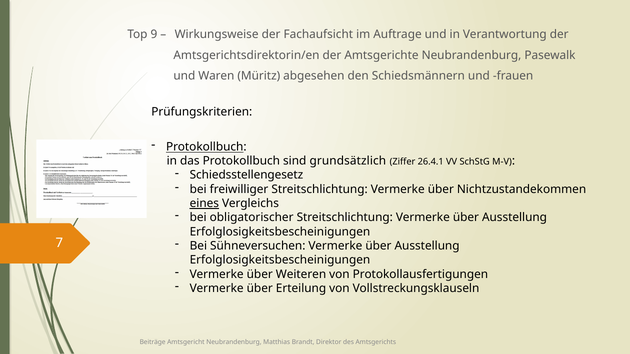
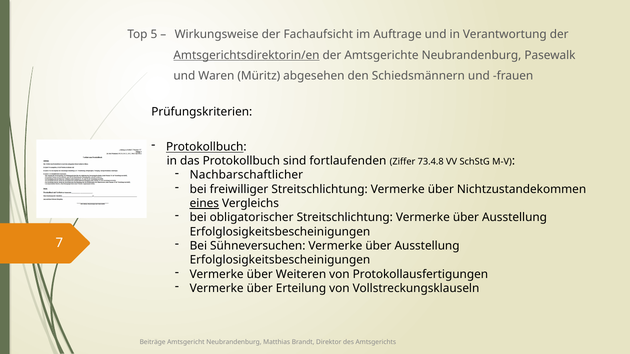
9: 9 -> 5
Amtsgerichtsdirektorin/en underline: none -> present
grundsätzlich: grundsätzlich -> fortlaufenden
26.4.1: 26.4.1 -> 73.4.8
Schiedsstellengesetz: Schiedsstellengesetz -> Nachbarschaftlicher
